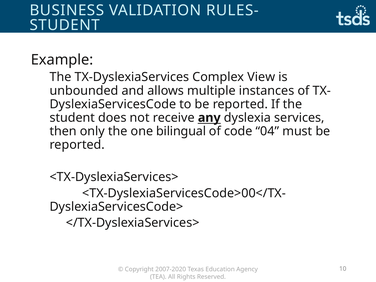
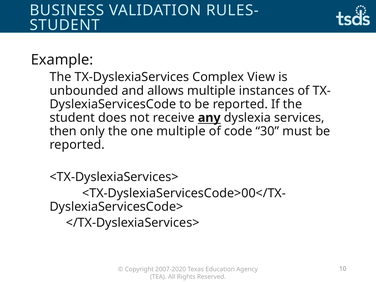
one bilingual: bilingual -> multiple
04: 04 -> 30
